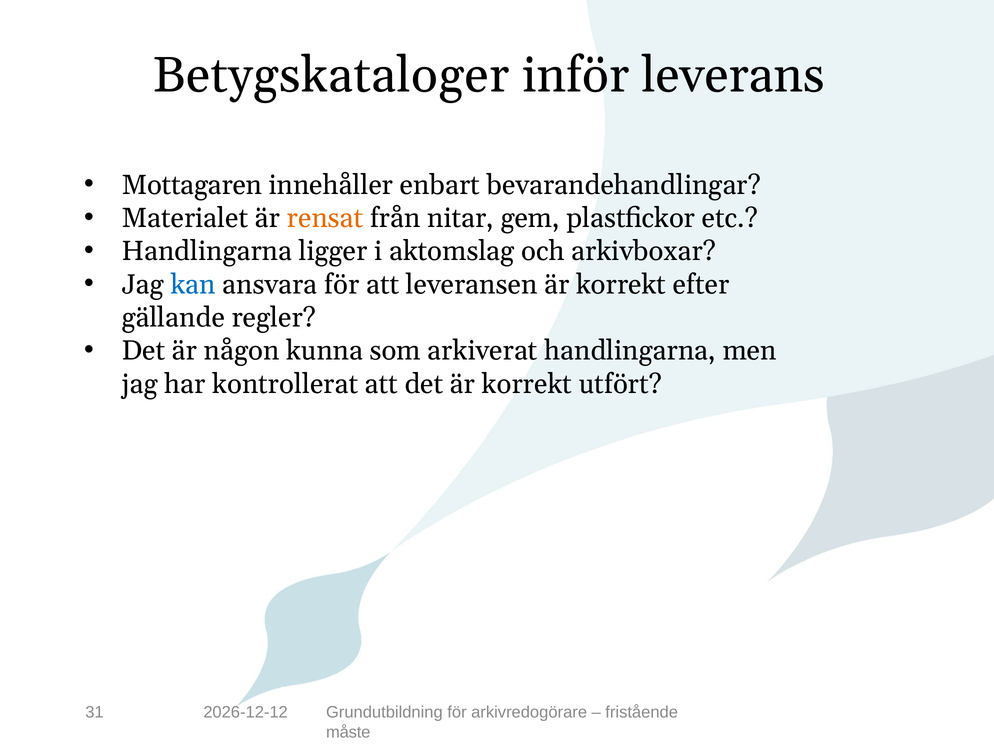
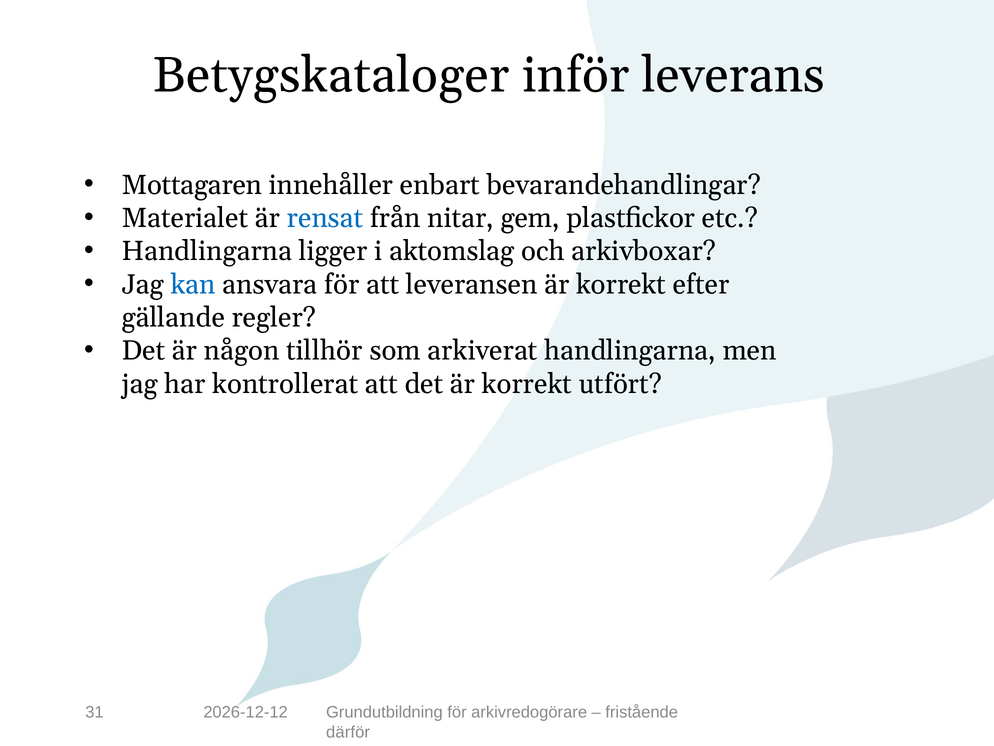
rensat colour: orange -> blue
kunna: kunna -> tillhör
måste: måste -> därför
